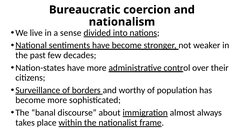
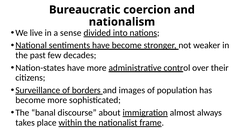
worthy: worthy -> images
